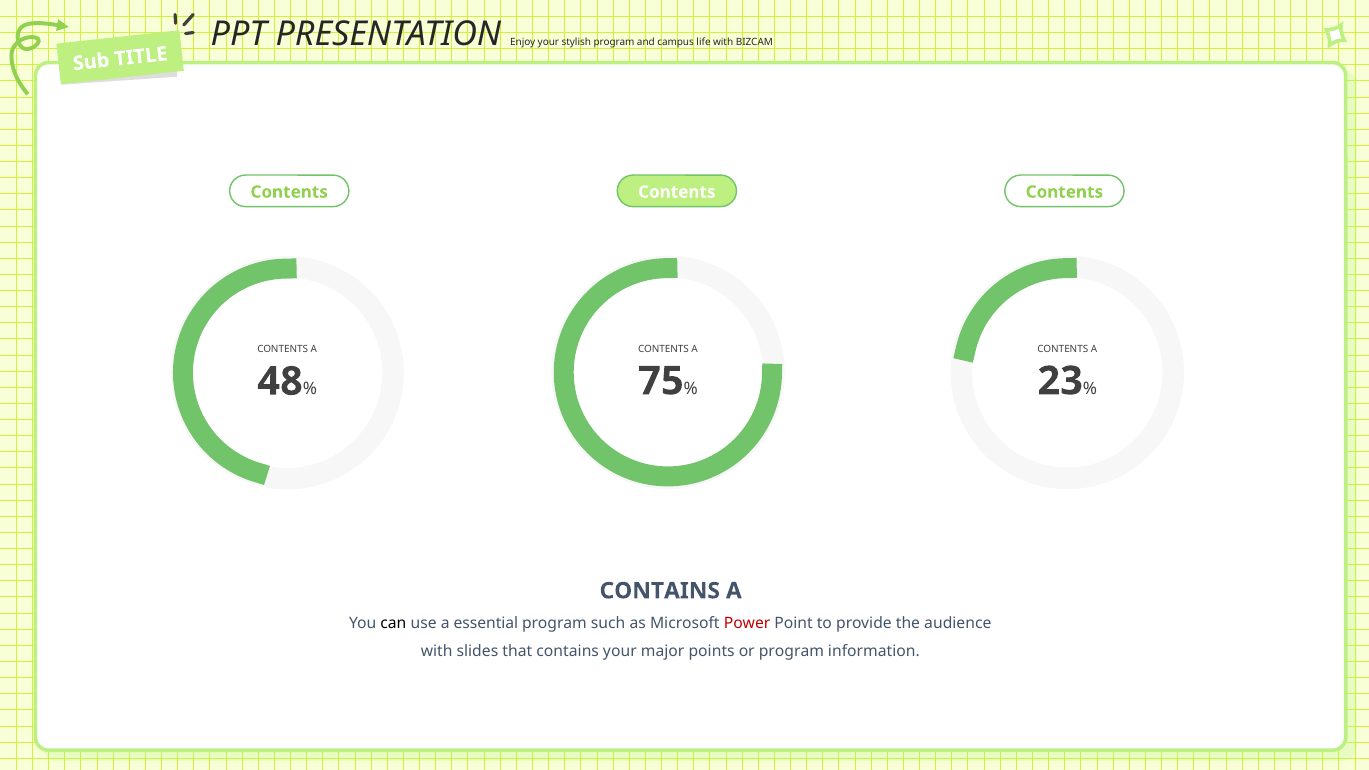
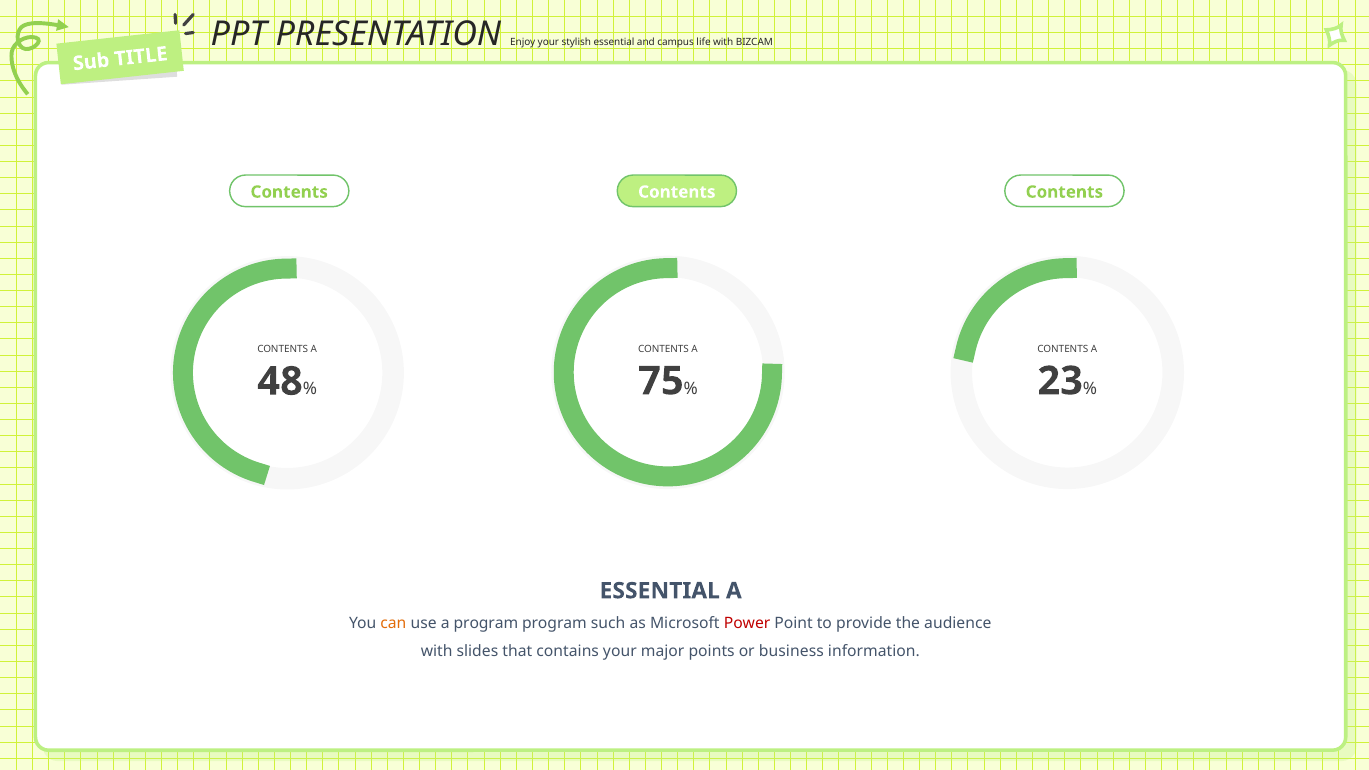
stylish program: program -> essential
CONTAINS at (660, 591): CONTAINS -> ESSENTIAL
can colour: black -> orange
a essential: essential -> program
or program: program -> business
